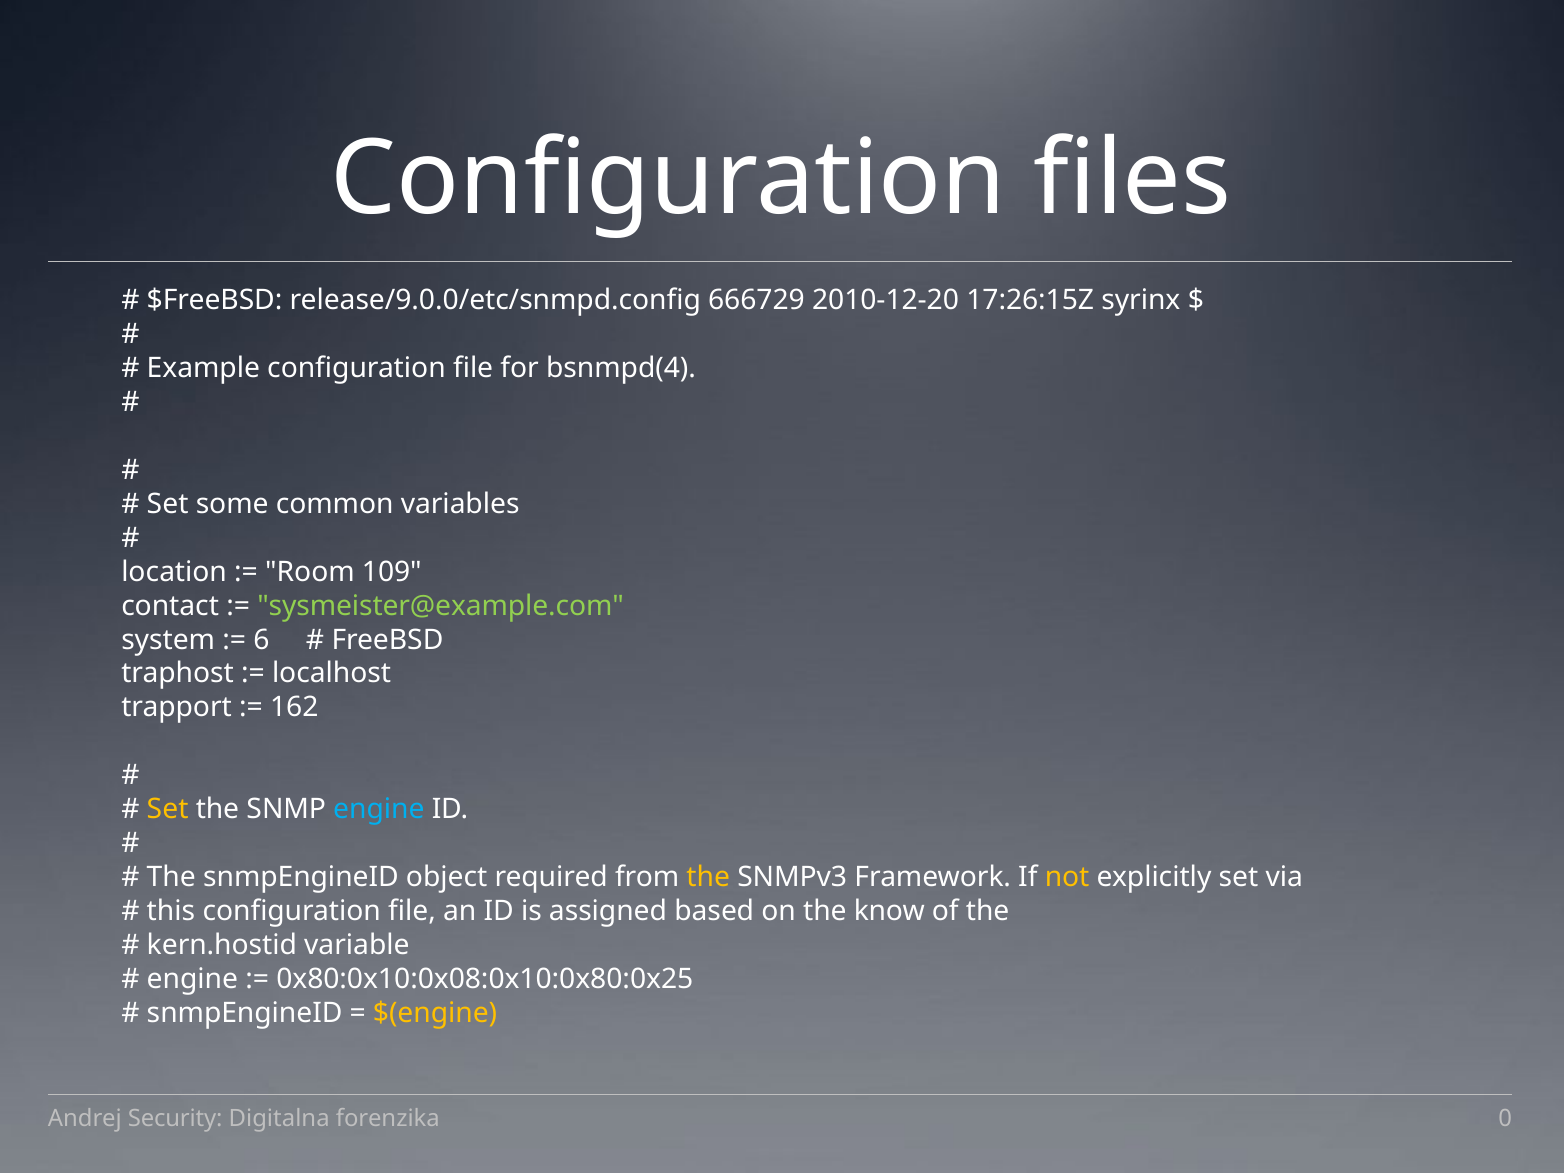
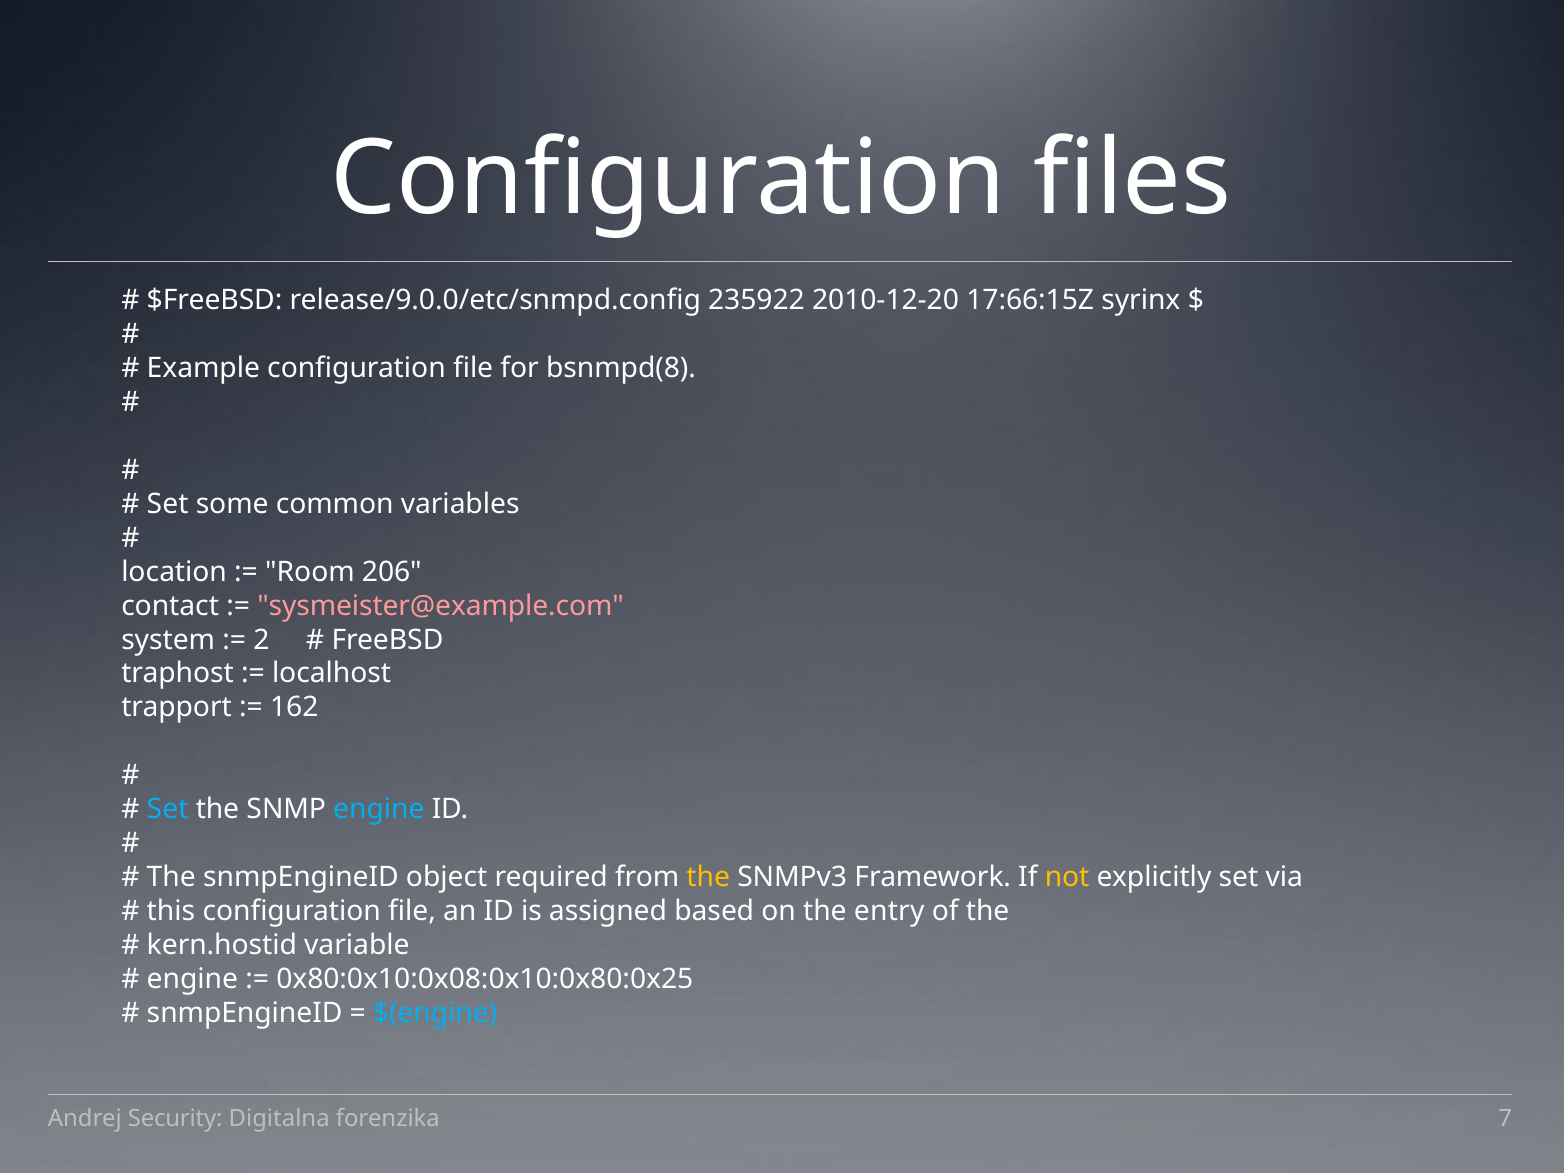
666729: 666729 -> 235922
17:26:15Z: 17:26:15Z -> 17:66:15Z
bsnmpd(4: bsnmpd(4 -> bsnmpd(8
109: 109 -> 206
sysmeister@example.com colour: light green -> pink
6: 6 -> 2
Set at (168, 809) colour: yellow -> light blue
know: know -> entry
$(engine colour: yellow -> light blue
0: 0 -> 7
